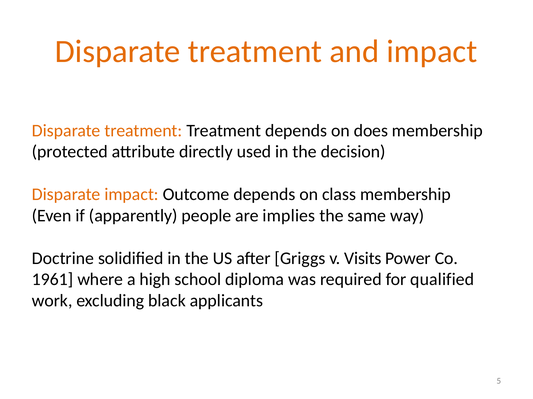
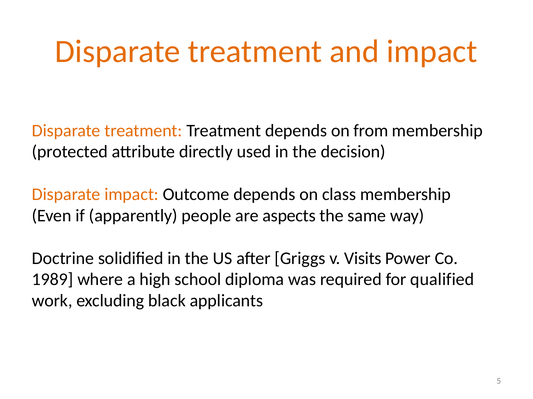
does: does -> from
implies: implies -> aspects
1961: 1961 -> 1989
